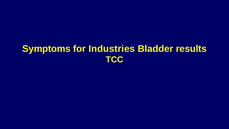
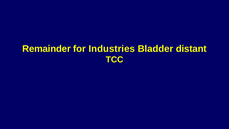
Symptoms: Symptoms -> Remainder
results: results -> distant
